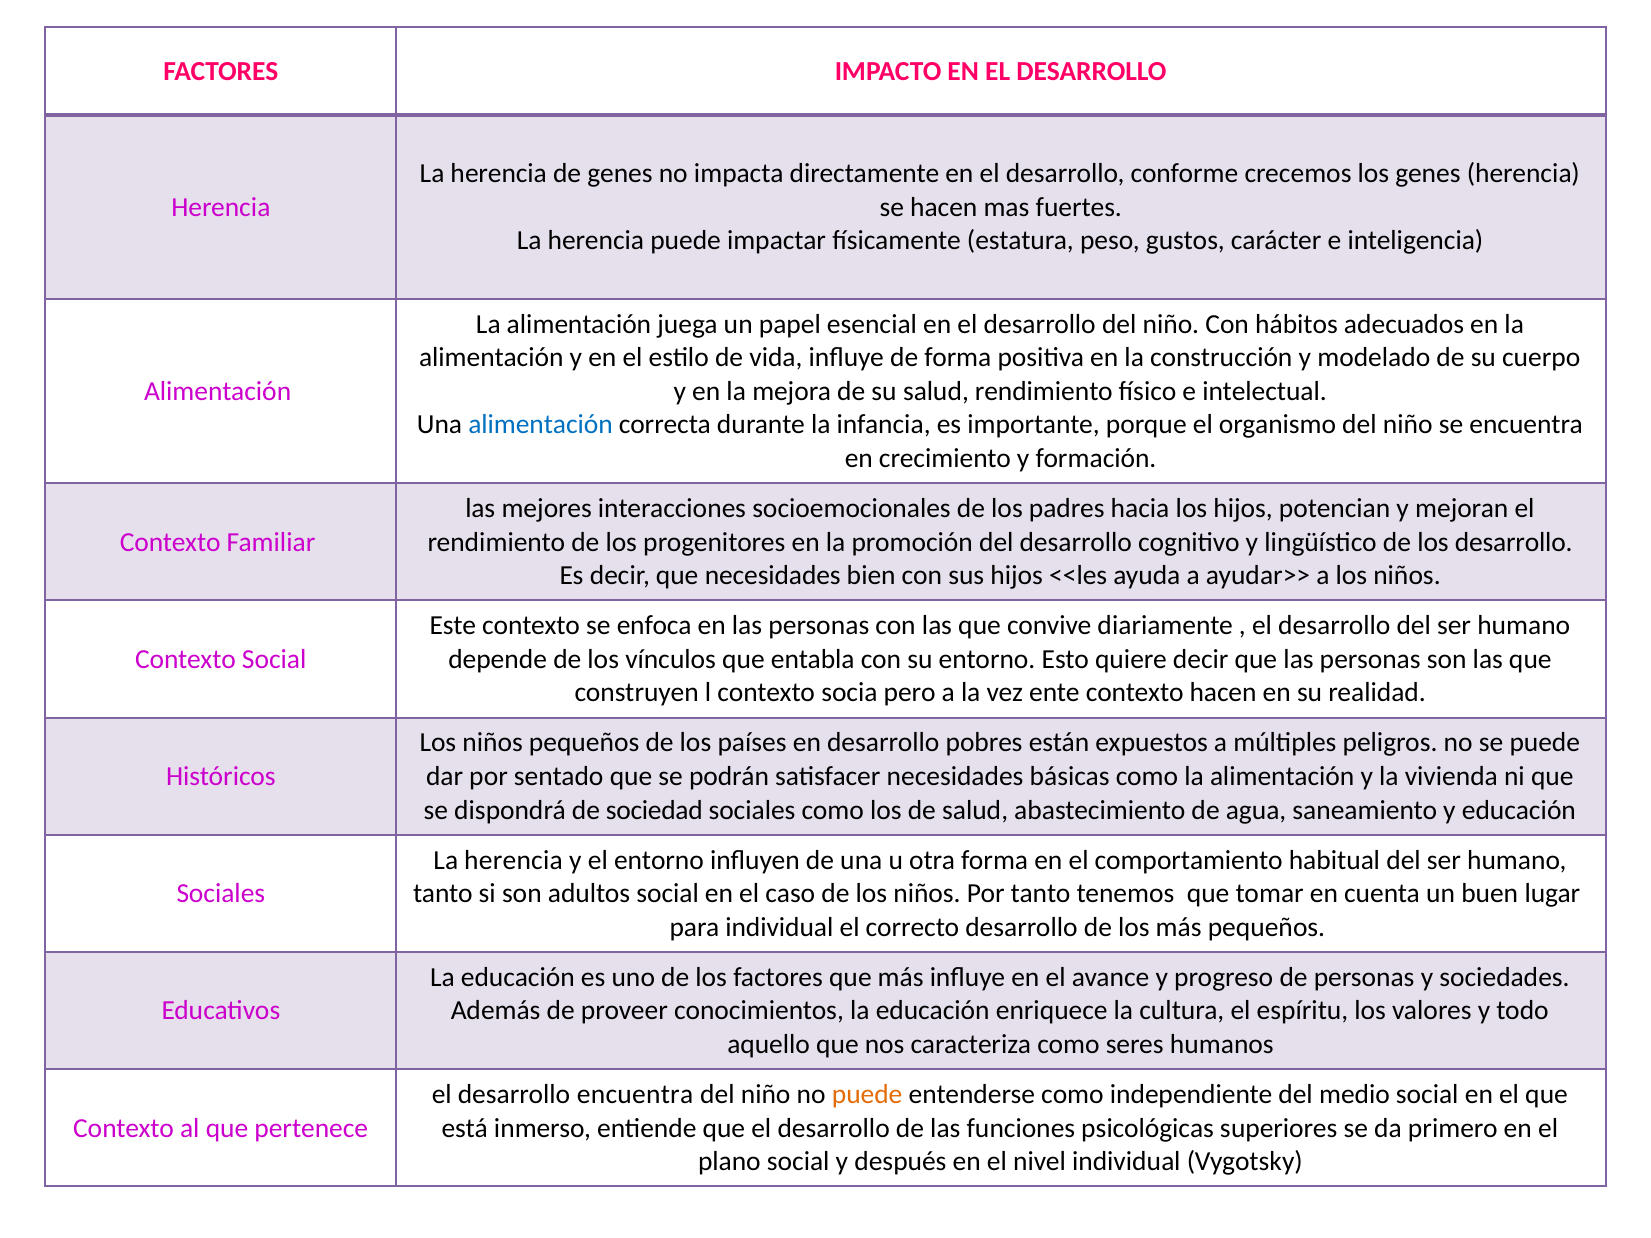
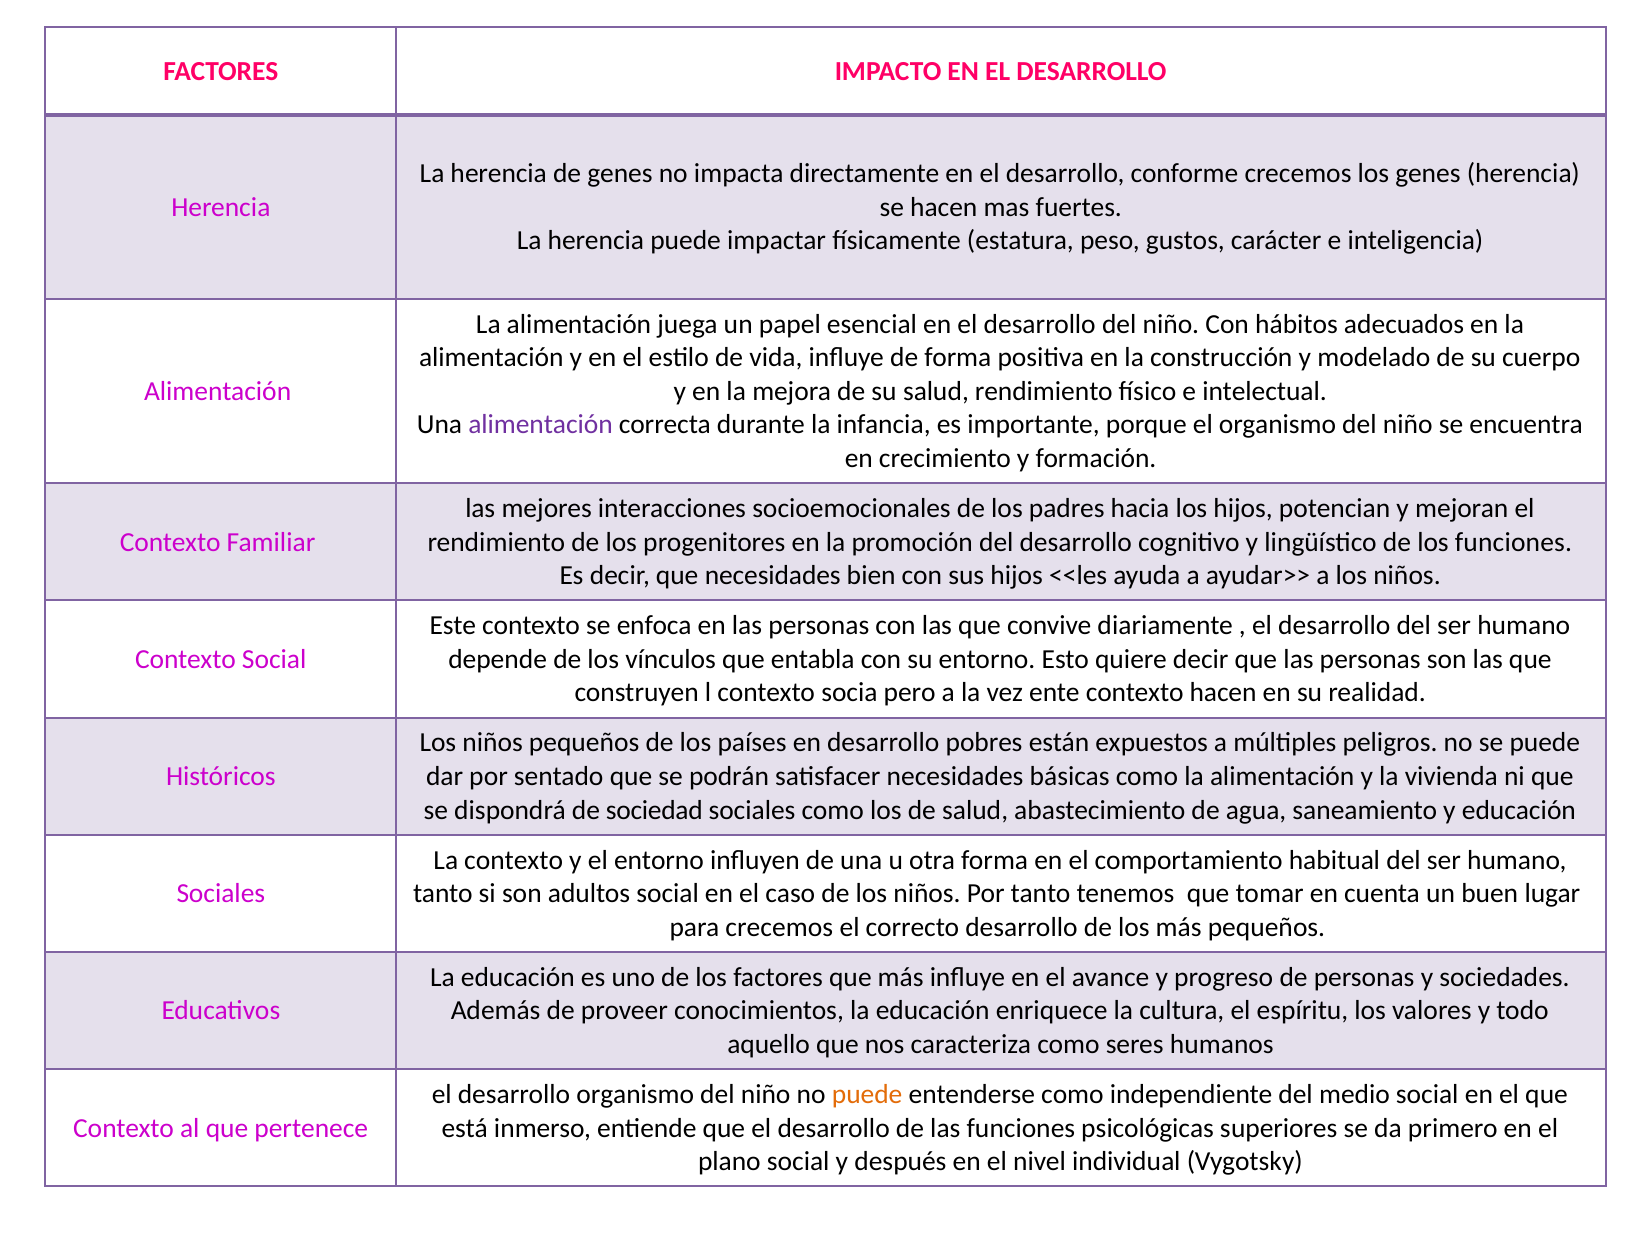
alimentación at (541, 425) colour: blue -> purple
los desarrollo: desarrollo -> funciones
herencia at (513, 860): herencia -> contexto
para individual: individual -> crecemos
desarrollo encuentra: encuentra -> organismo
